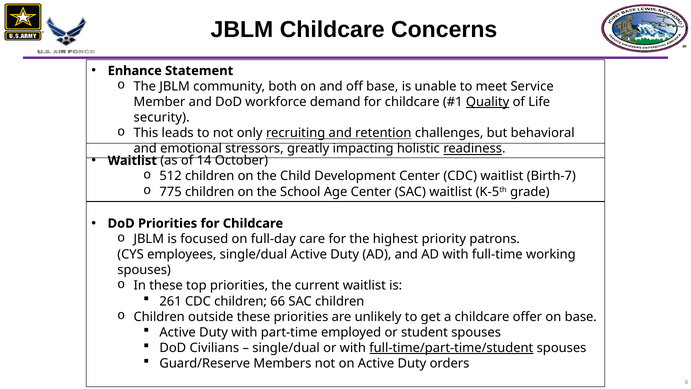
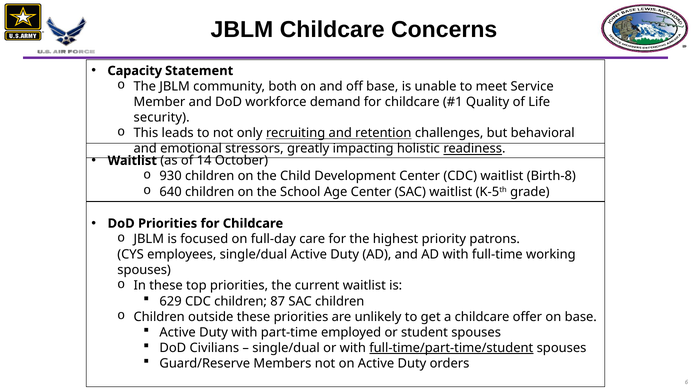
Enhance: Enhance -> Capacity
Quality underline: present -> none
512: 512 -> 930
Birth-7: Birth-7 -> Birth-8
775: 775 -> 640
261: 261 -> 629
66: 66 -> 87
